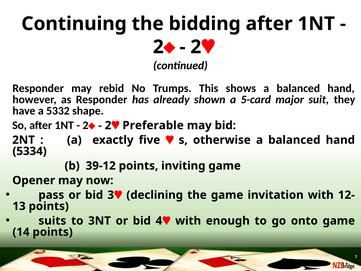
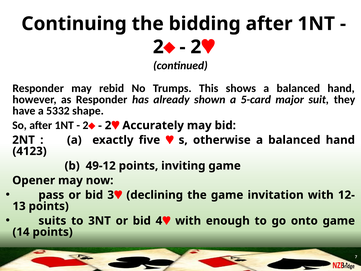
Preferable: Preferable -> Accurately
5334: 5334 -> 4123
39-12: 39-12 -> 49-12
